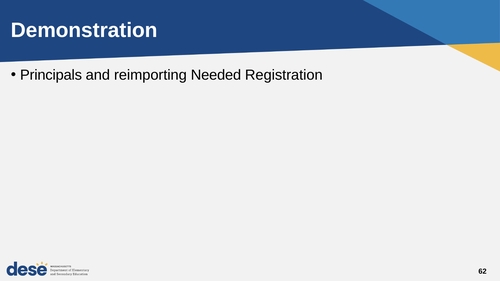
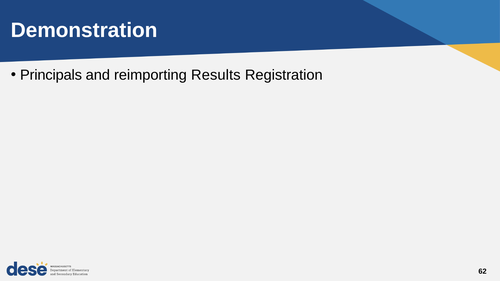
Needed: Needed -> Results
